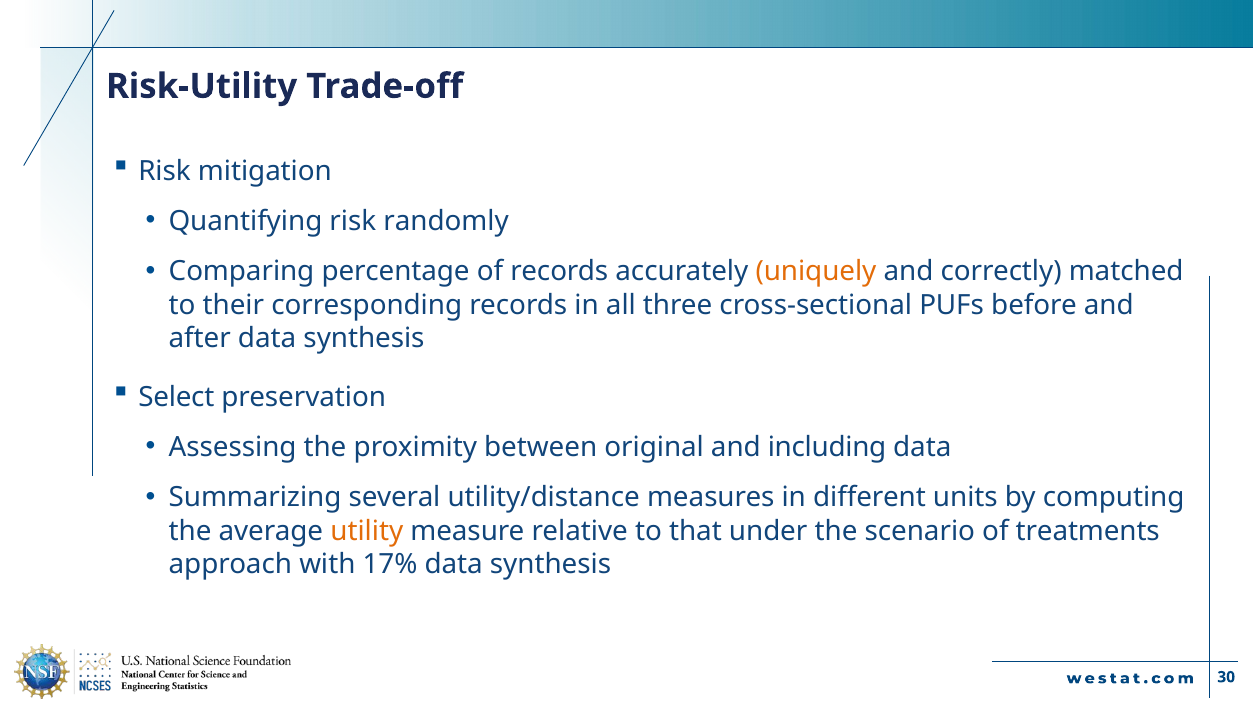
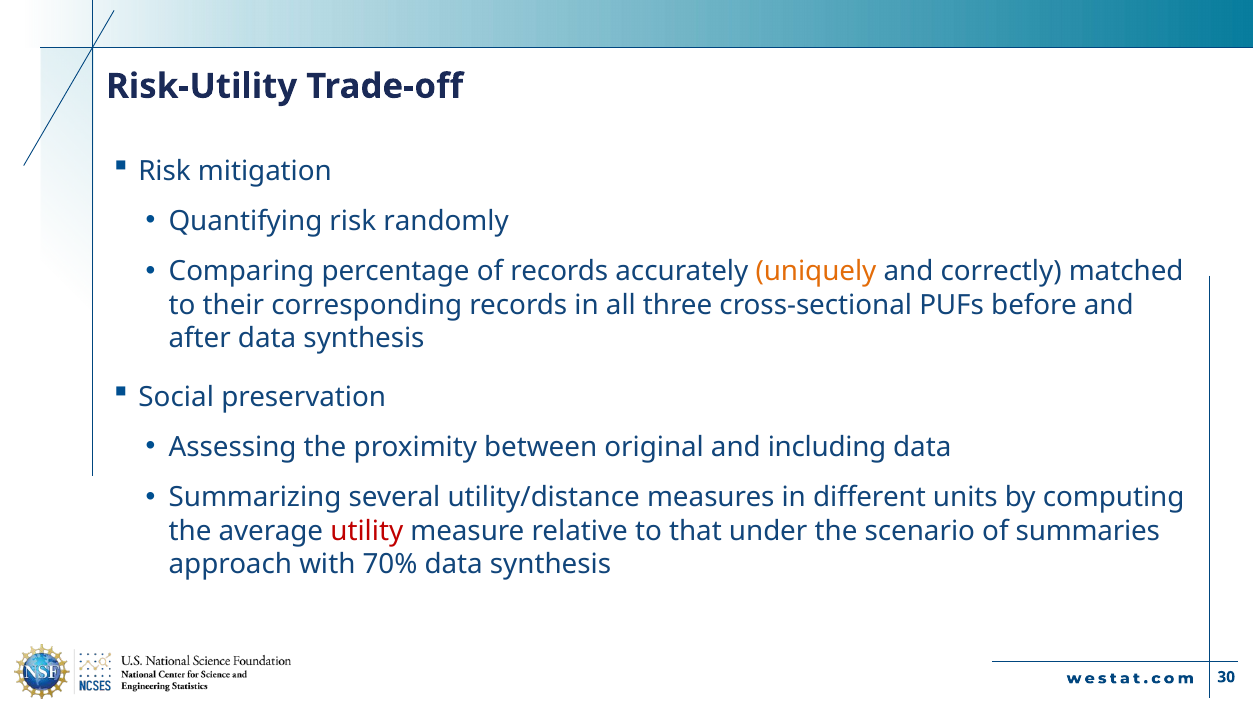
Select: Select -> Social
utility colour: orange -> red
treatments: treatments -> summaries
17%: 17% -> 70%
